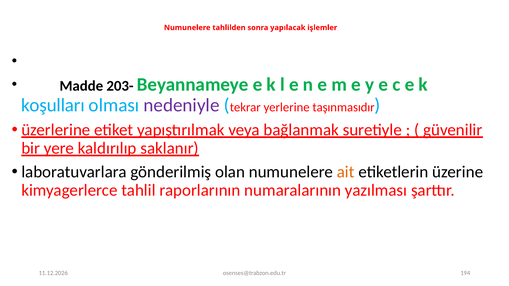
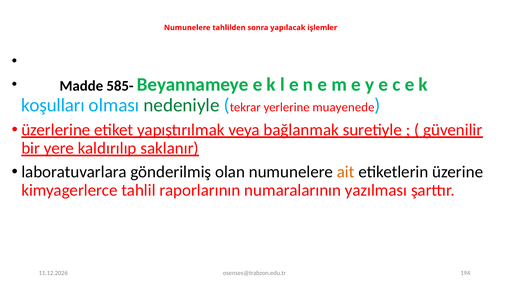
203-: 203- -> 585-
nedeniyle colour: purple -> green
taşınmasıdır: taşınmasıdır -> muayenede
